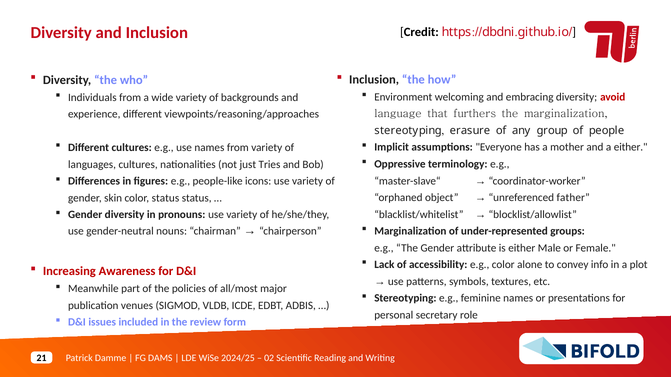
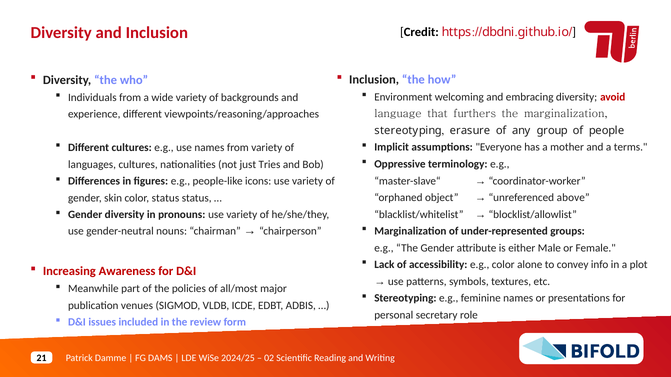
a either: either -> terms
father: father -> above
